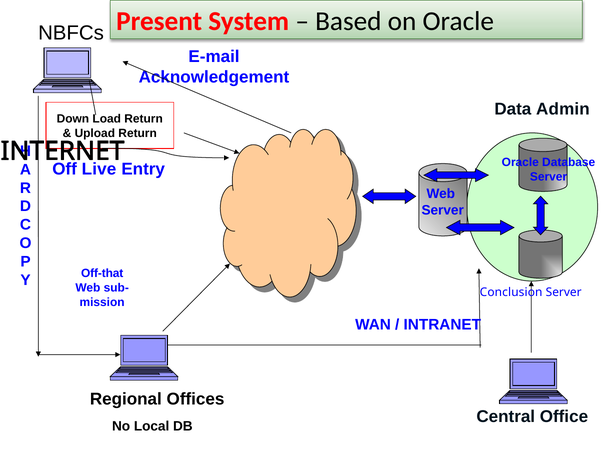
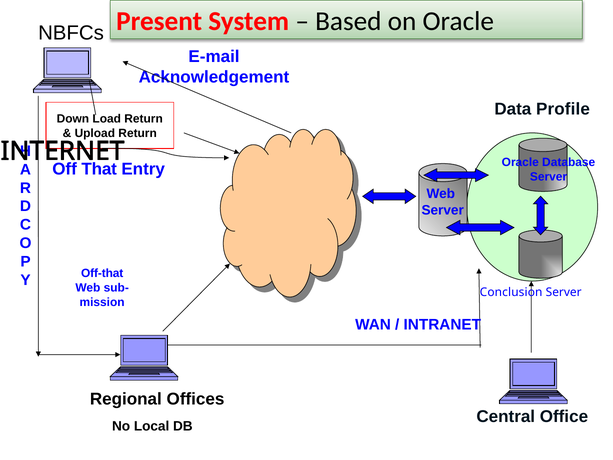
Admin: Admin -> Profile
Live: Live -> That
